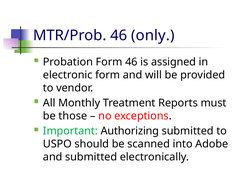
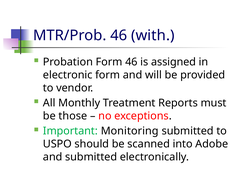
only: only -> with
Authorizing: Authorizing -> Monitoring
